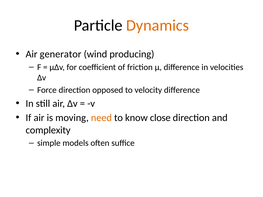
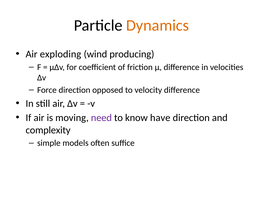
generator: generator -> exploding
need colour: orange -> purple
close: close -> have
